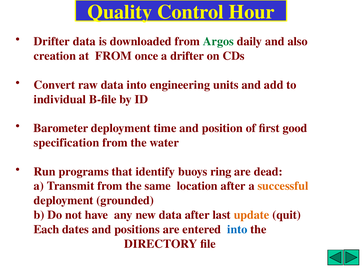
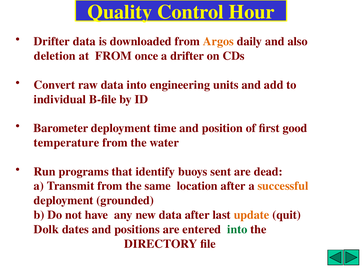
Argos colour: green -> orange
creation: creation -> deletion
specification: specification -> temperature
ring: ring -> sent
Each: Each -> Dolk
into at (237, 230) colour: blue -> green
